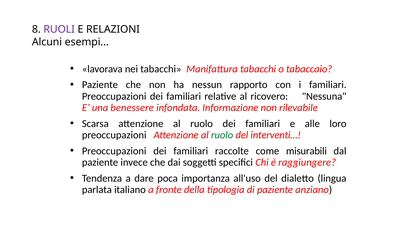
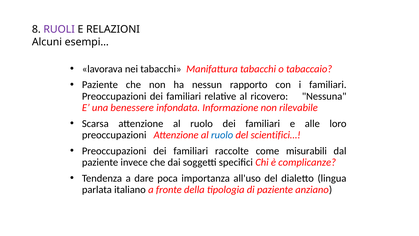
ruolo at (222, 135) colour: green -> blue
interventi…: interventi… -> scientifici…
raggiungere: raggiungere -> complicanze
